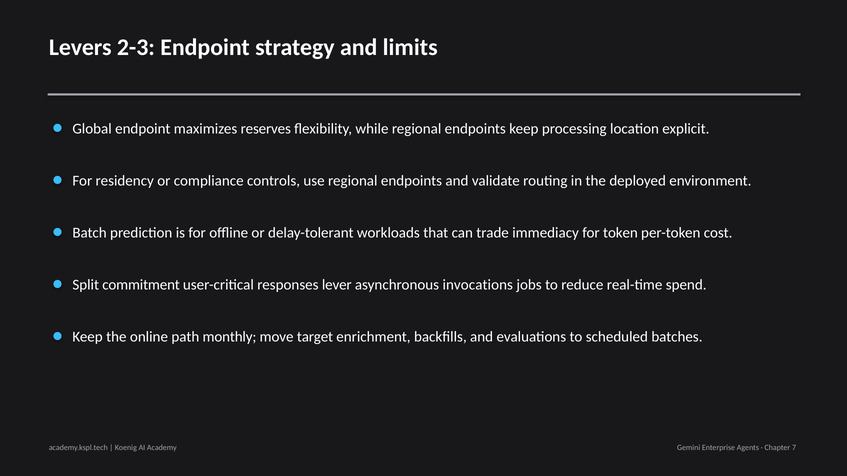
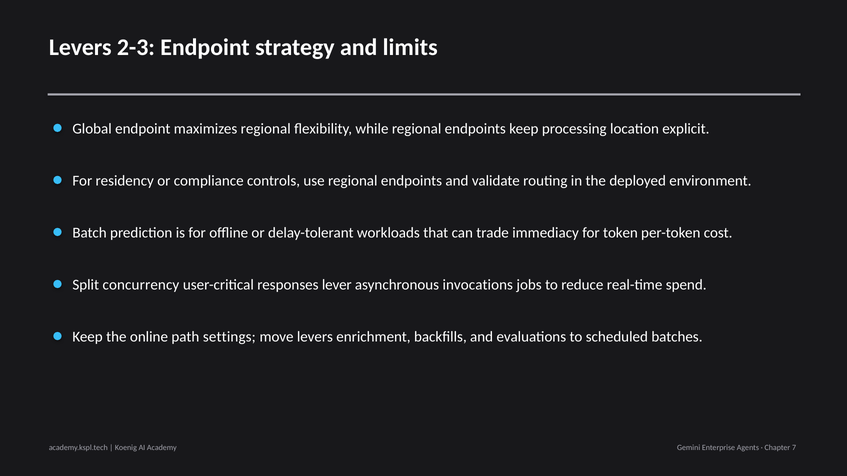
maximizes reserves: reserves -> regional
commitment: commitment -> concurrency
monthly: monthly -> settings
move target: target -> levers
